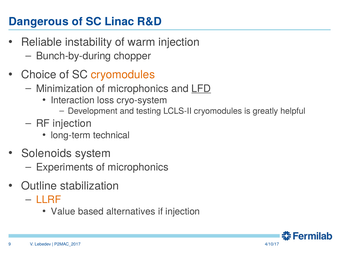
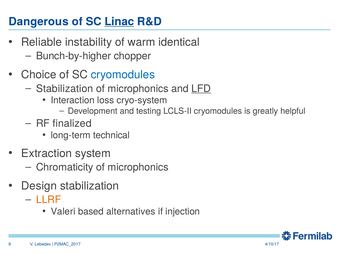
Linac underline: none -> present
warm injection: injection -> identical
Bunch-by-during: Bunch-by-during -> Bunch-by-higher
cryomodules at (123, 75) colour: orange -> blue
Minimization at (65, 89): Minimization -> Stabilization
RF injection: injection -> finalized
Solenoids: Solenoids -> Extraction
Experiments: Experiments -> Chromaticity
Outline: Outline -> Design
Value: Value -> Valeri
